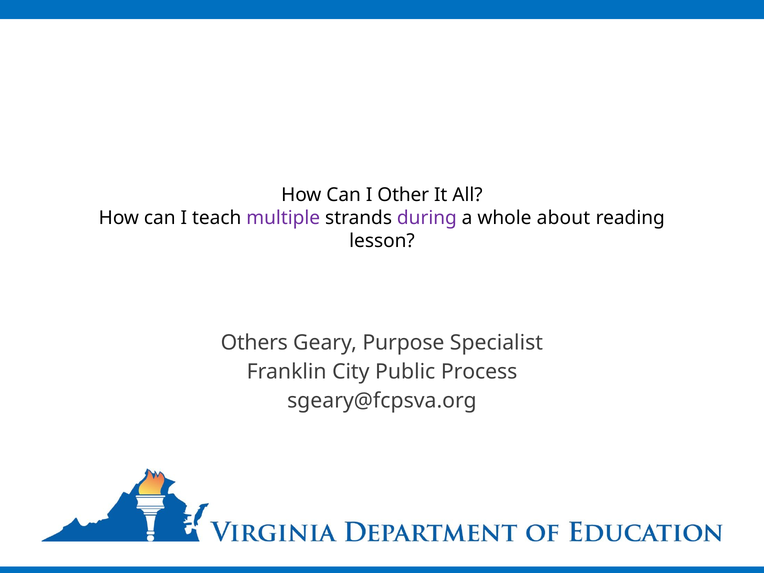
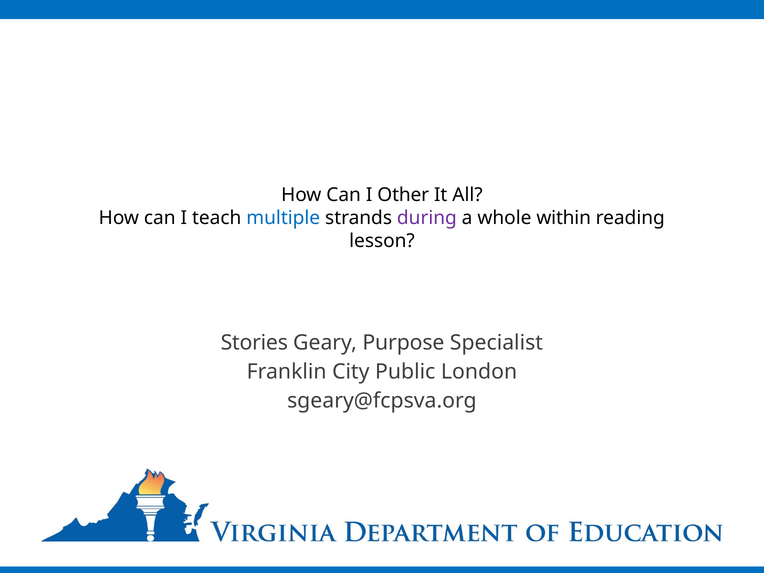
multiple colour: purple -> blue
about: about -> within
Others: Others -> Stories
Process: Process -> London
